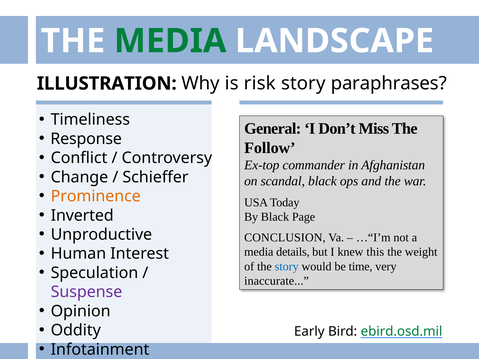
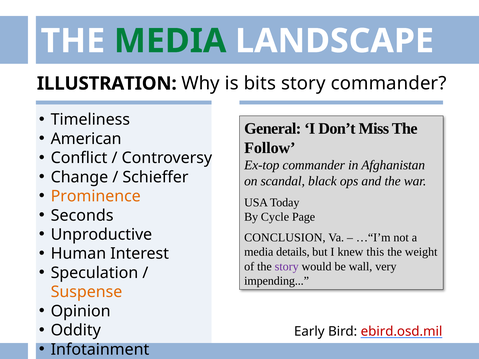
risk: risk -> bits
story paraphrases: paraphrases -> commander
Response: Response -> American
Inverted: Inverted -> Seconds
By Black: Black -> Cycle
story at (287, 267) colour: blue -> purple
time: time -> wall
inaccurate: inaccurate -> impending
Suspense colour: purple -> orange
ebird.osd.mil colour: green -> red
